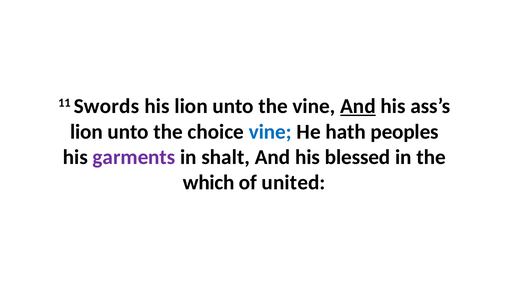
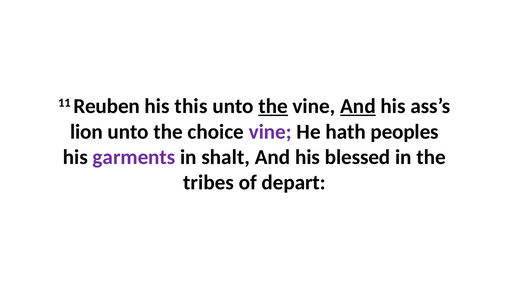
Swords: Swords -> Reuben
his lion: lion -> this
the at (273, 106) underline: none -> present
vine at (270, 132) colour: blue -> purple
which: which -> tribes
united: united -> depart
